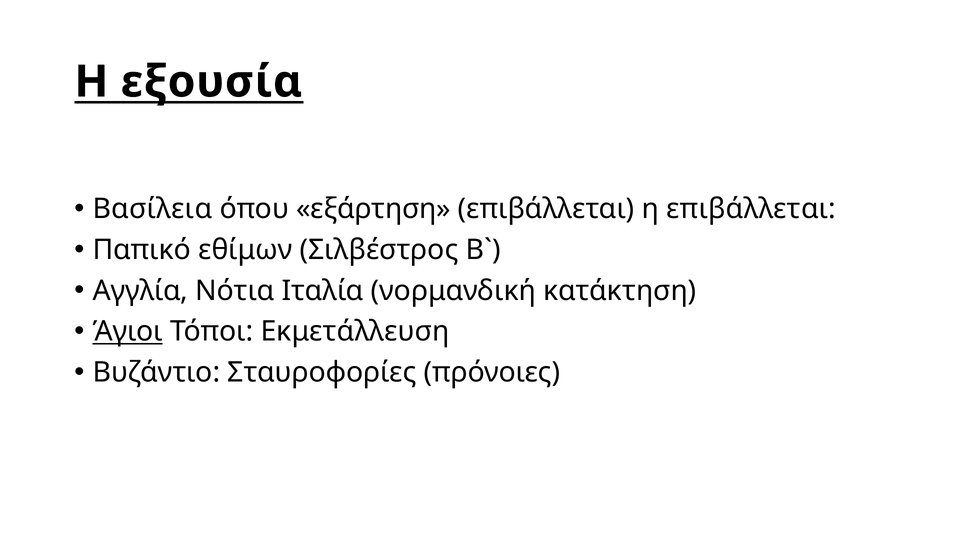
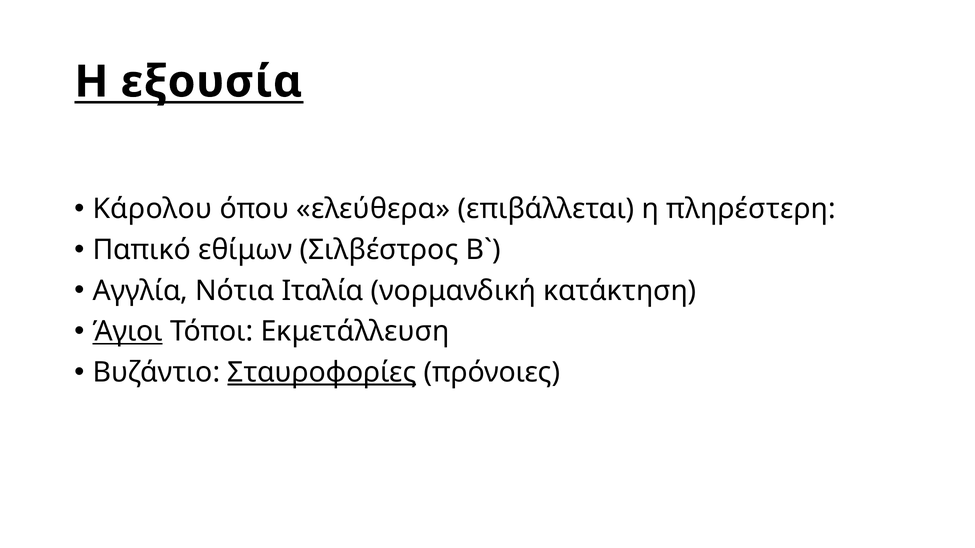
Βασίλεια: Βασίλεια -> Κάρολου
εξάρτηση: εξάρτηση -> ελεύθερα
η επιβάλλεται: επιβάλλεται -> πληρέστερη
Σταυροφορίες underline: none -> present
